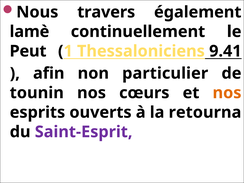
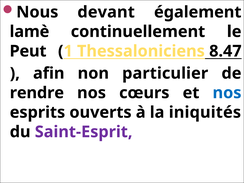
travers: travers -> devant
9.41: 9.41 -> 8.47
tounin: tounin -> rendre
nos at (227, 93) colour: orange -> blue
retourna: retourna -> iniquités
